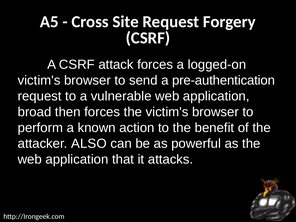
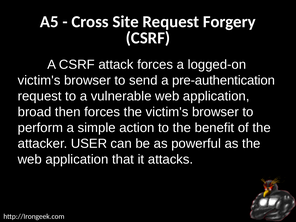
known: known -> simple
ALSO: ALSO -> USER
